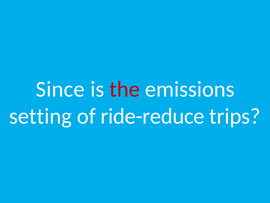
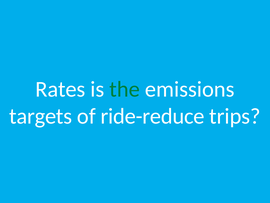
Since: Since -> Rates
the colour: red -> green
setting: setting -> targets
